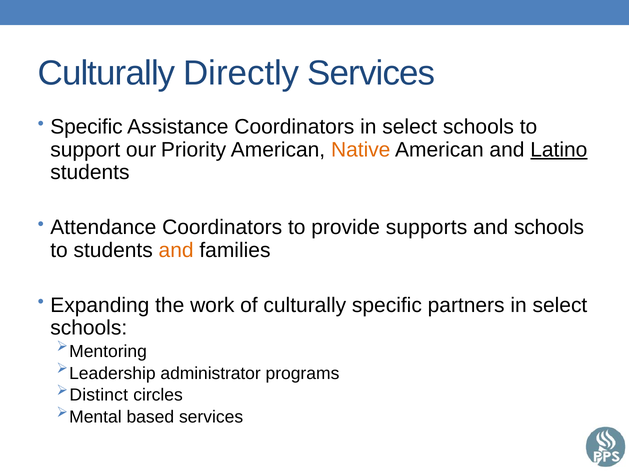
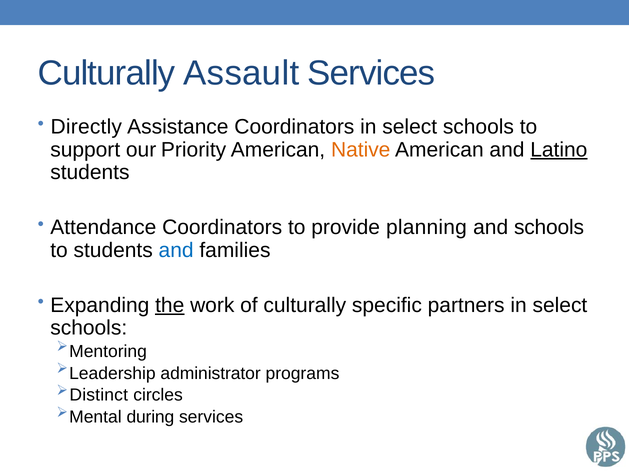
Directly: Directly -> Assault
Specific at (86, 127): Specific -> Directly
supports: supports -> planning
and at (176, 250) colour: orange -> blue
the underline: none -> present
based: based -> during
